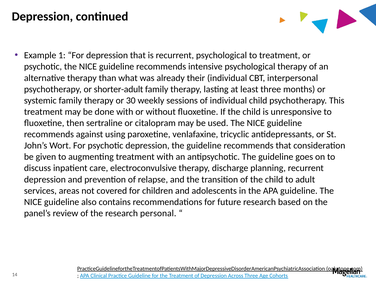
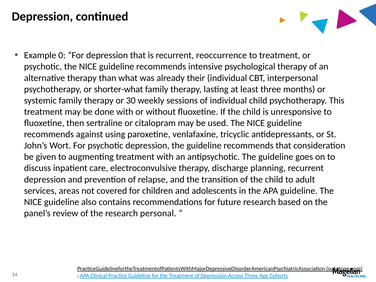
1: 1 -> 0
recurrent psychological: psychological -> reoccurrence
shorter-adult: shorter-adult -> shorter-what
